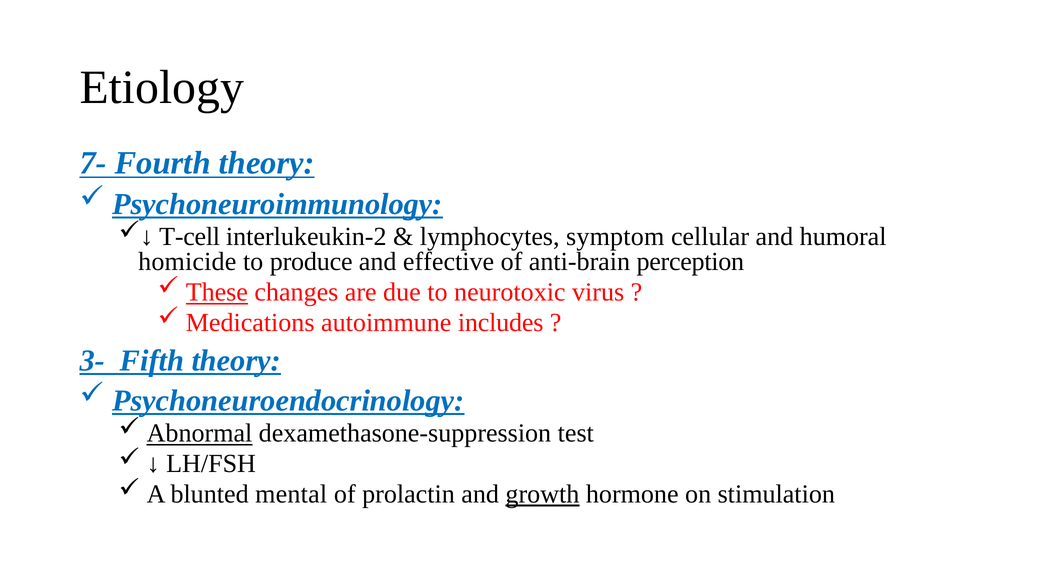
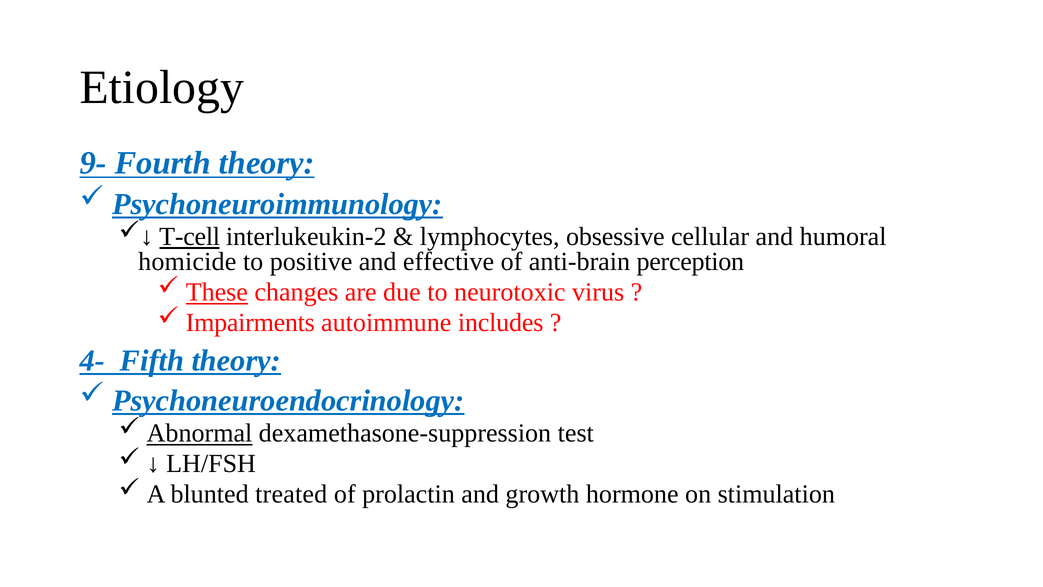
7-: 7- -> 9-
T-cell underline: none -> present
symptom: symptom -> obsessive
produce: produce -> positive
Medications: Medications -> Impairments
3-: 3- -> 4-
mental: mental -> treated
growth underline: present -> none
